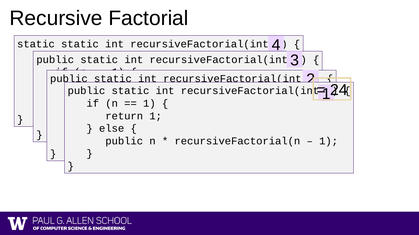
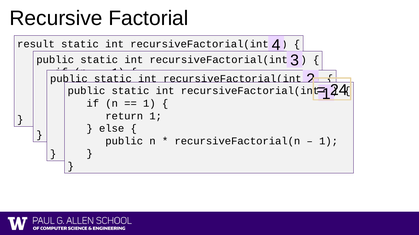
static at (36, 44): static -> result
